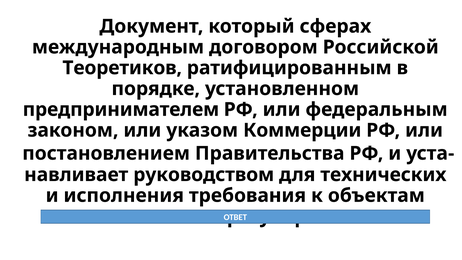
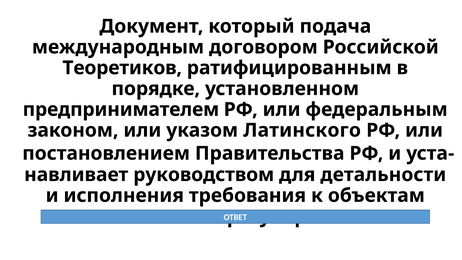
сферах: сферах -> подача
Коммерции: Коммерции -> Латинского
технических: технических -> детальности
